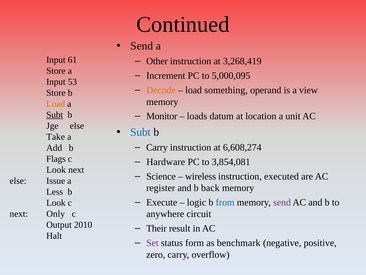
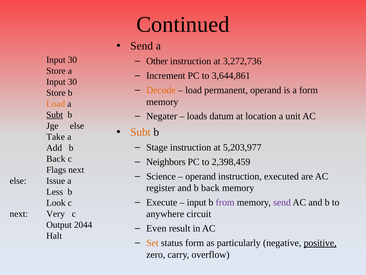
61 at (72, 60): 61 -> 30
3,268,419: 3,268,419 -> 3,272,736
5,000,095: 5,000,095 -> 3,644,861
53 at (72, 82): 53 -> 30
something: something -> permanent
a view: view -> form
Monitor: Monitor -> Negater
Subt at (140, 132) colour: blue -> orange
Carry at (157, 147): Carry -> Stage
6,608,274: 6,608,274 -> 5,203,977
Flags at (56, 159): Flags -> Back
Hardware: Hardware -> Neighbors
3,854,081: 3,854,081 -> 2,398,459
Look at (56, 170): Look -> Flags
wireless at (201, 176): wireless -> operand
logic at (196, 202): logic -> input
from colour: blue -> purple
Only: Only -> Very
2010: 2010 -> 2044
Their: Their -> Even
Set colour: purple -> orange
benchmark: benchmark -> particularly
positive underline: none -> present
